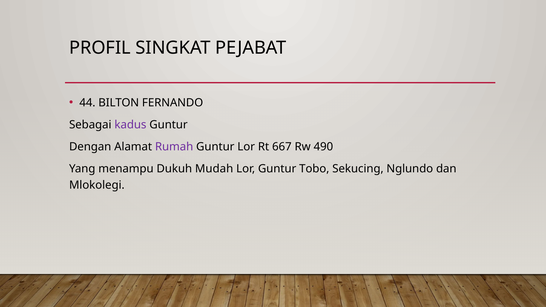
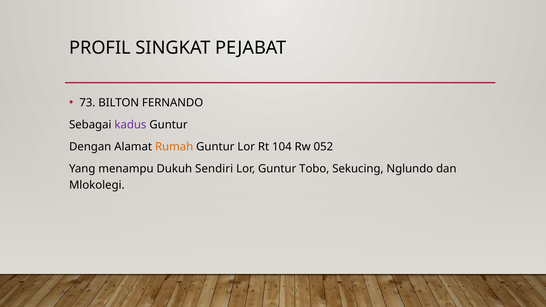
44: 44 -> 73
Rumah colour: purple -> orange
667: 667 -> 104
490: 490 -> 052
Mudah: Mudah -> Sendiri
